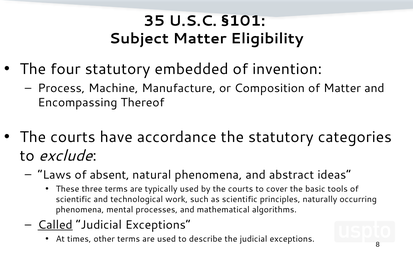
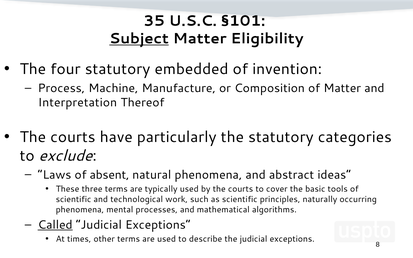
Subject underline: none -> present
Encompassing: Encompassing -> Interpretation
accordance: accordance -> particularly
